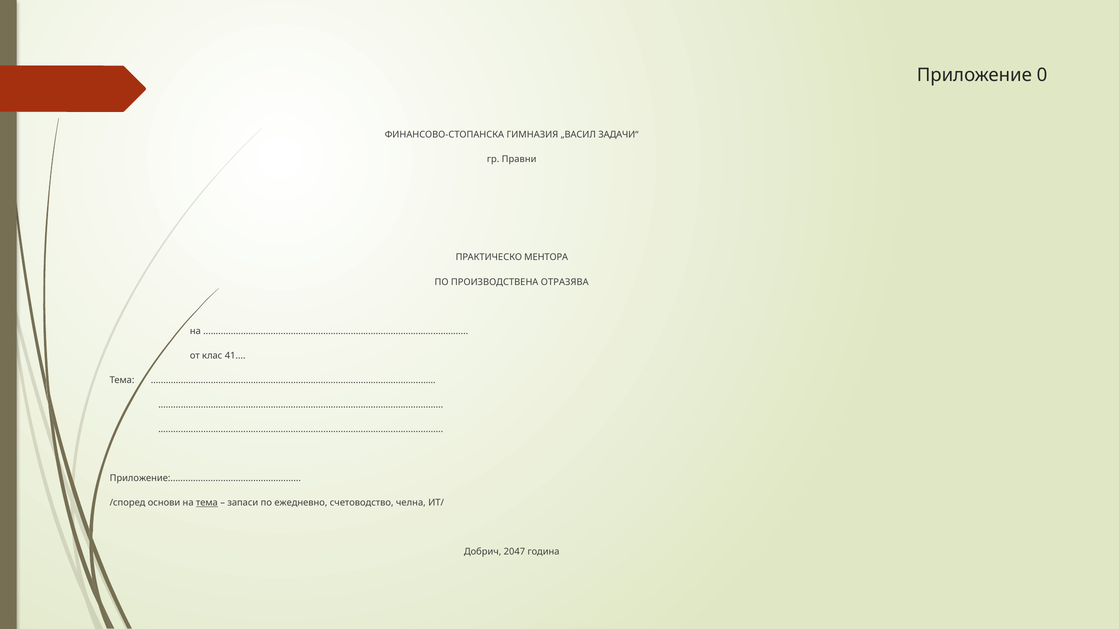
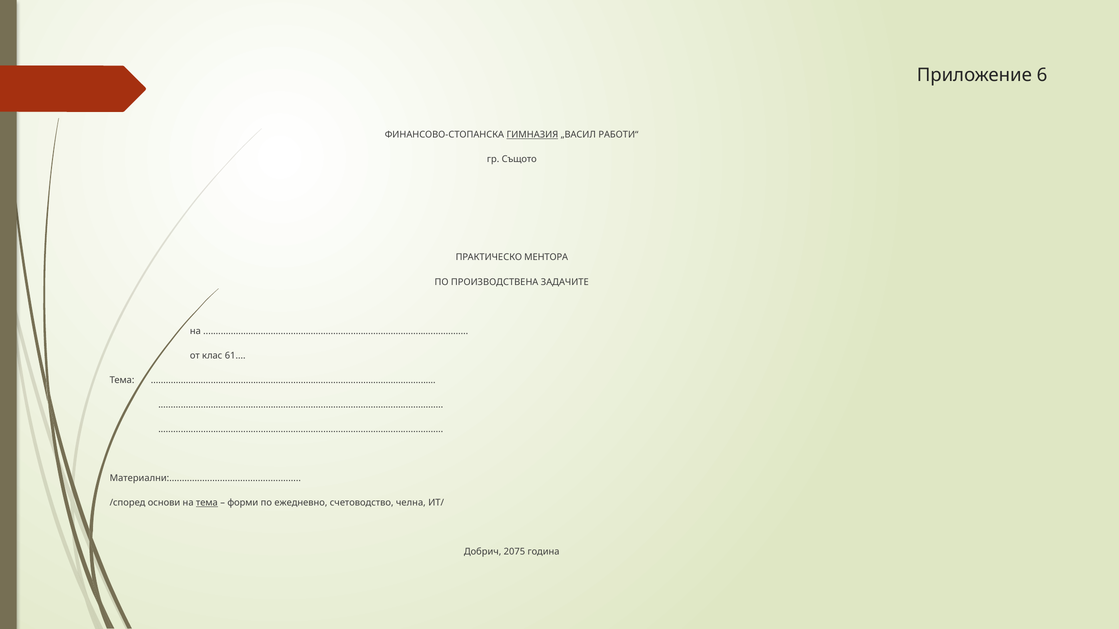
0: 0 -> 6
ГИМНАЗИЯ underline: none -> present
ЗАДАЧИ“: ЗАДАЧИ“ -> РАБОТИ“
Правни: Правни -> Същото
ОТРАЗЯВА: ОТРАЗЯВА -> ЗАДАЧИТЕ
41: 41 -> 61
Приложение at (205, 479): Приложение -> Материални
запаси: запаси -> форми
2047: 2047 -> 2075
